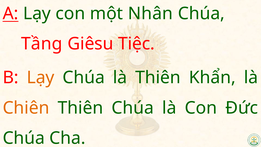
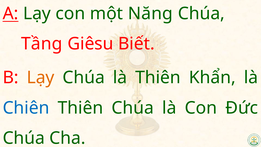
Nhân: Nhân -> Năng
Tiệc: Tiệc -> Biết
Chiên colour: orange -> blue
